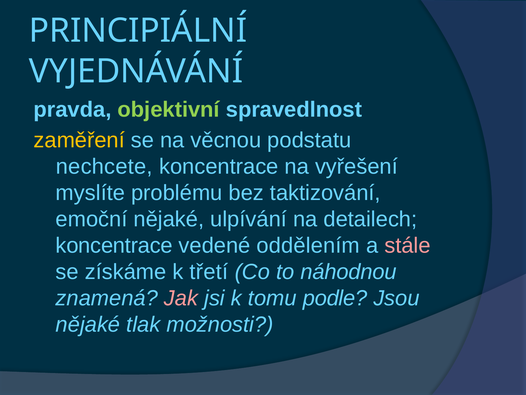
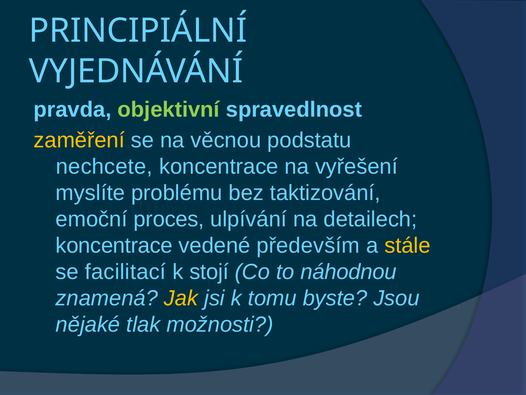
emoční nějaké: nějaké -> proces
oddělením: oddělením -> především
stále colour: pink -> yellow
získáme: získáme -> facilitací
třetí: třetí -> stojí
Jak colour: pink -> yellow
podle: podle -> byste
